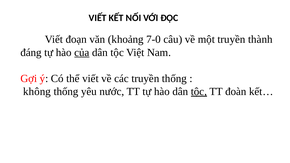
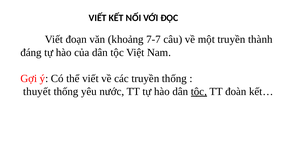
7-0: 7-0 -> 7-7
của underline: present -> none
không: không -> thuyết
